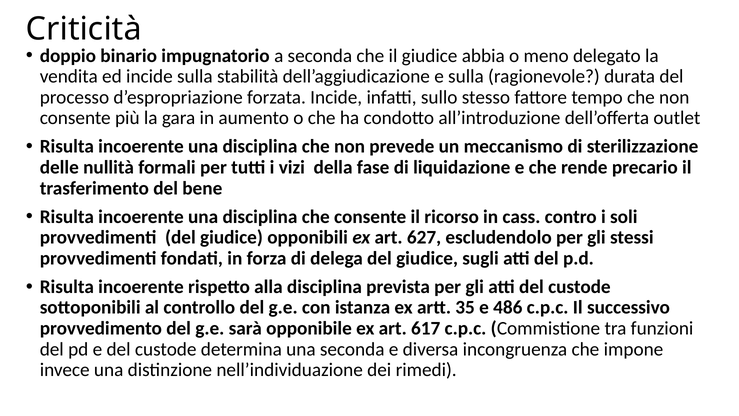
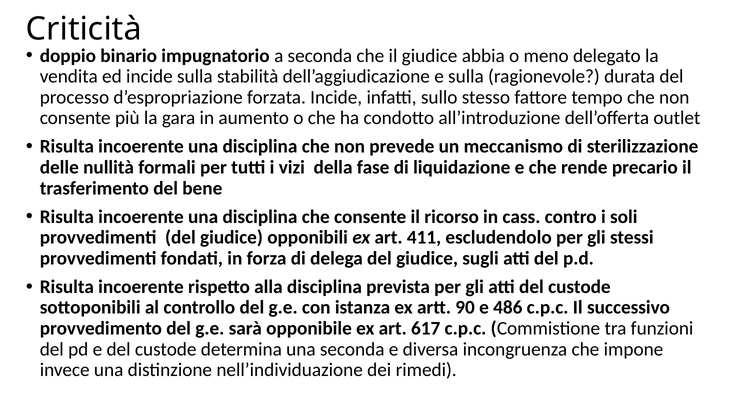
627: 627 -> 411
35: 35 -> 90
